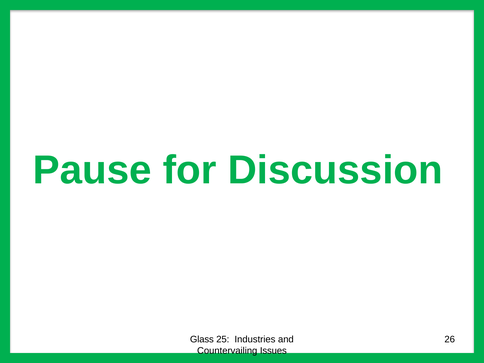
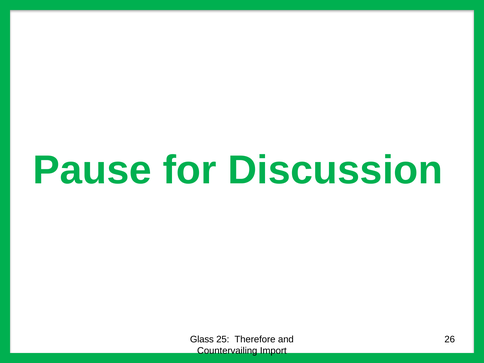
Industries: Industries -> Therefore
Issues: Issues -> Import
